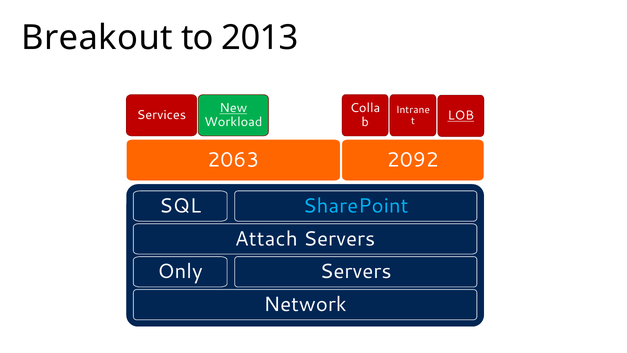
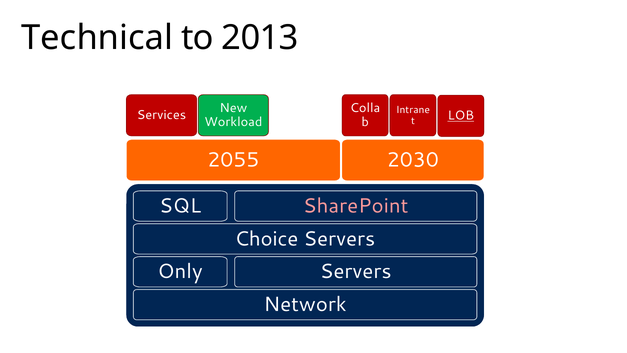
Breakout: Breakout -> Technical
New underline: present -> none
2063: 2063 -> 2055
2092: 2092 -> 2030
SharePoint colour: light blue -> pink
Attach: Attach -> Choice
